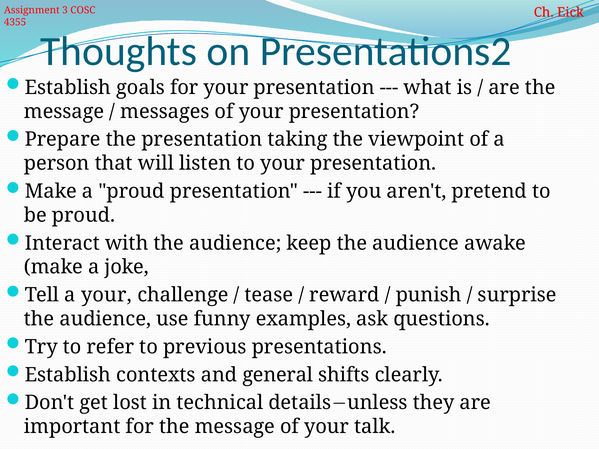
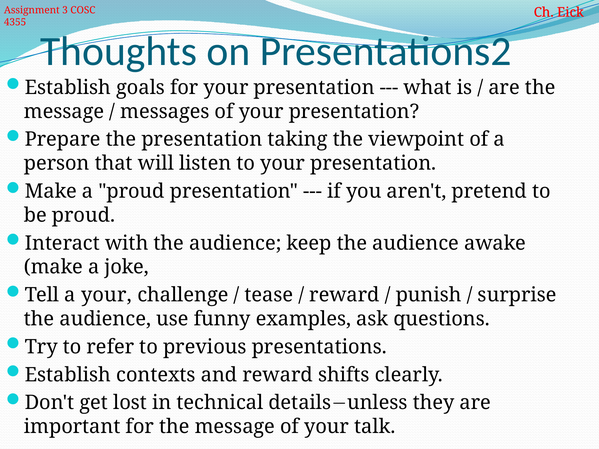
and general: general -> reward
